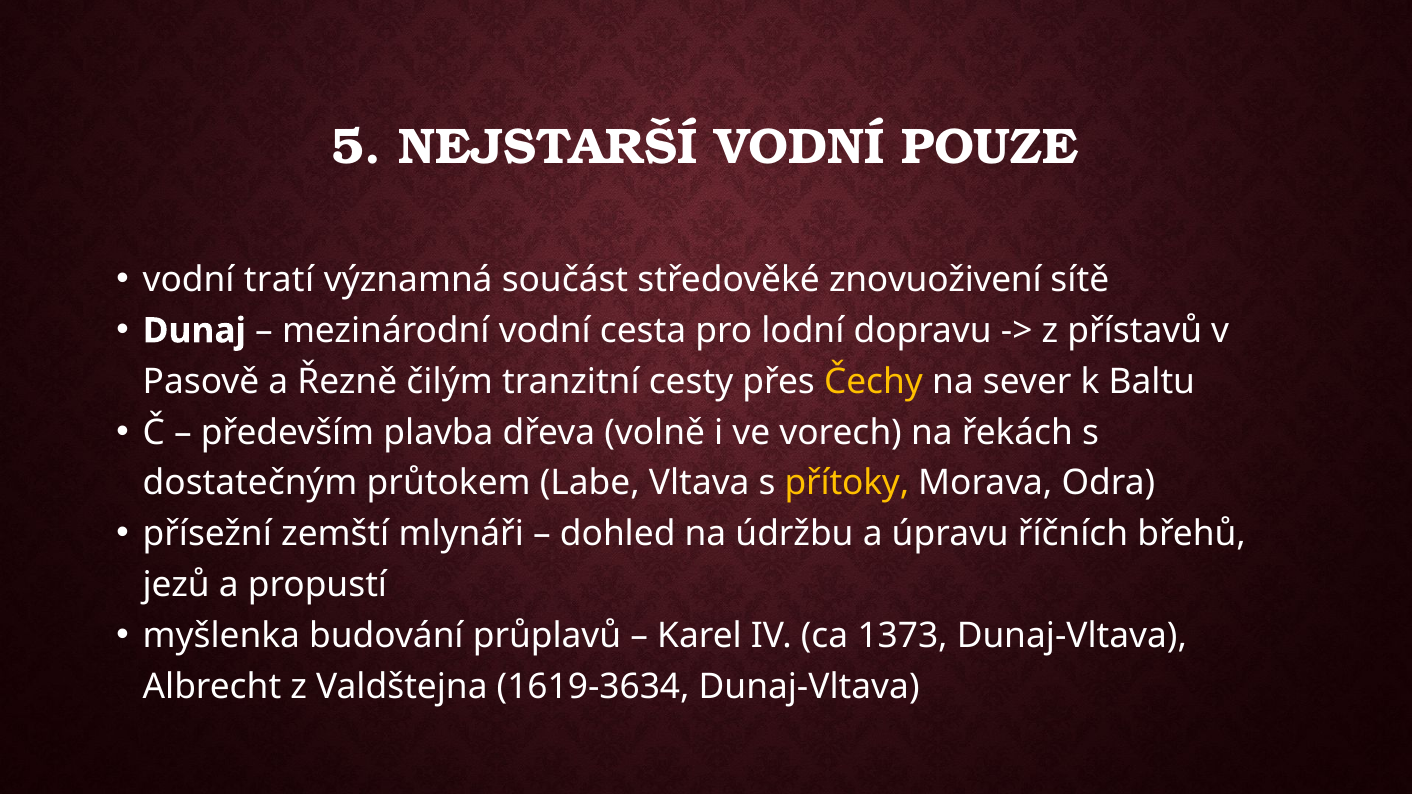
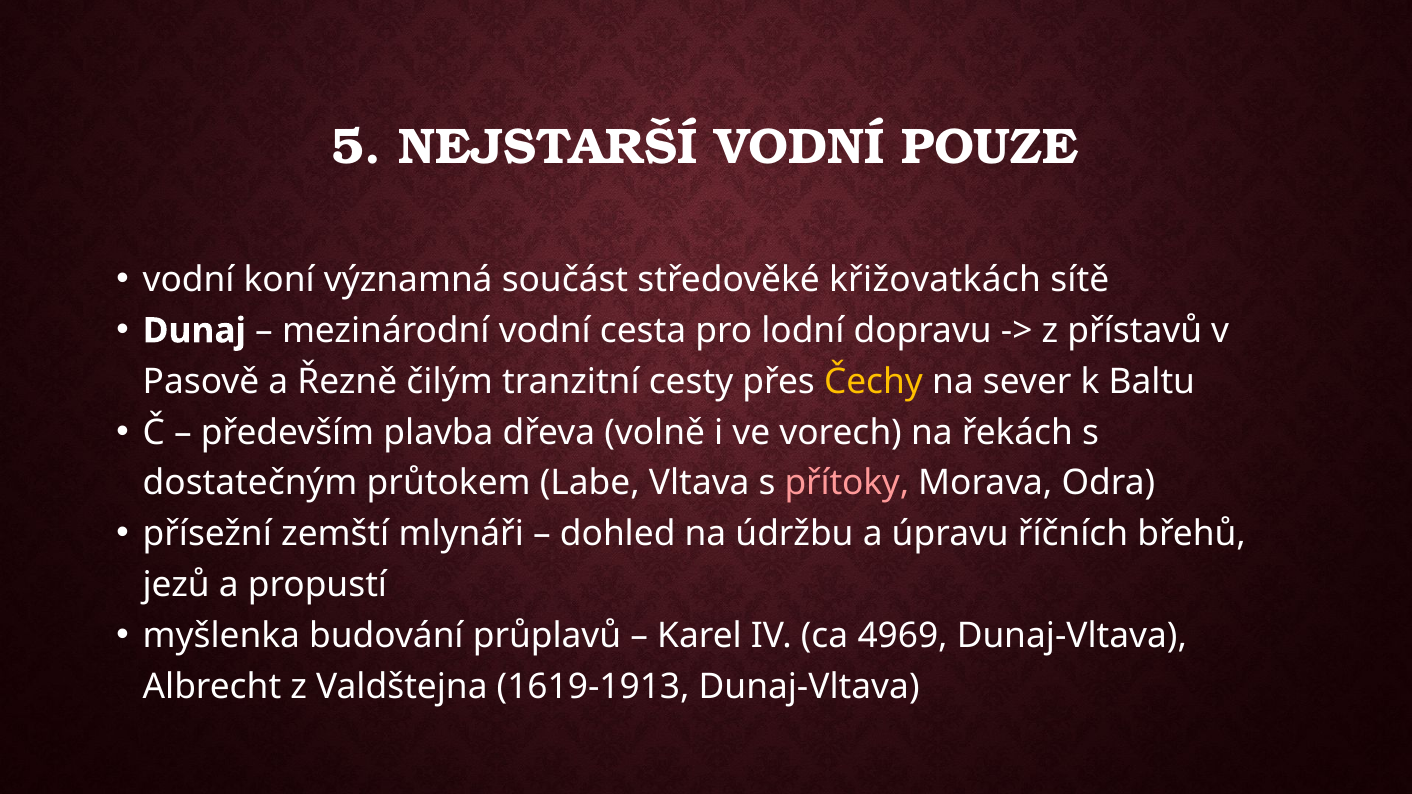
tratí: tratí -> koní
znovuoživení: znovuoživení -> křižovatkách
přítoky colour: yellow -> pink
1373: 1373 -> 4969
1619-3634: 1619-3634 -> 1619-1913
